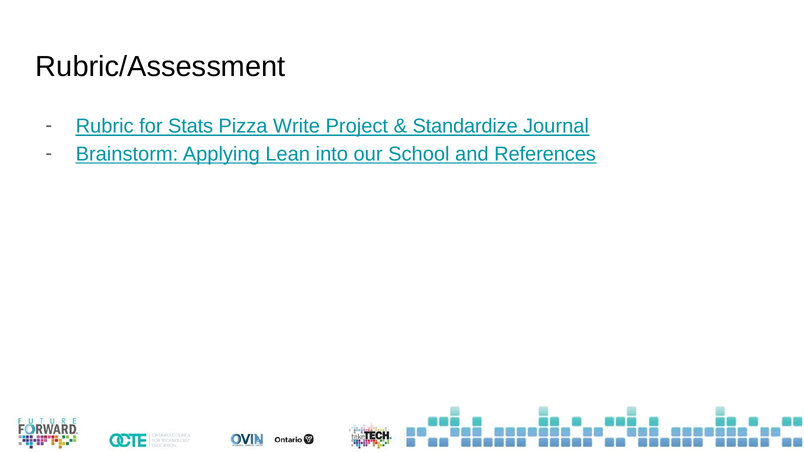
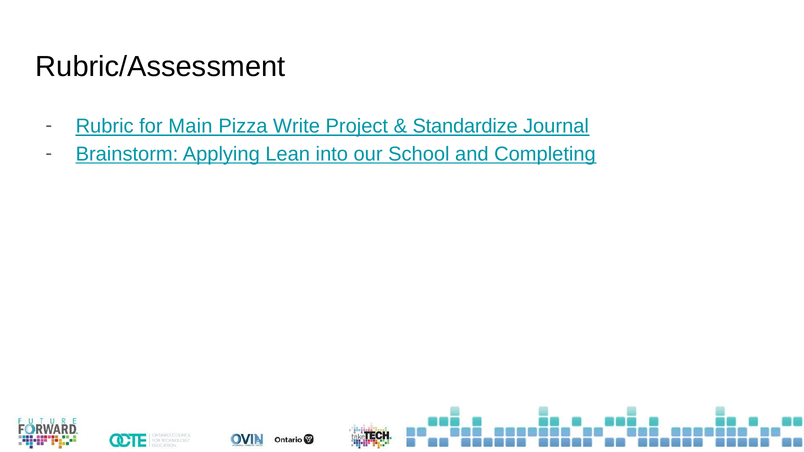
Stats: Stats -> Main
References: References -> Completing
